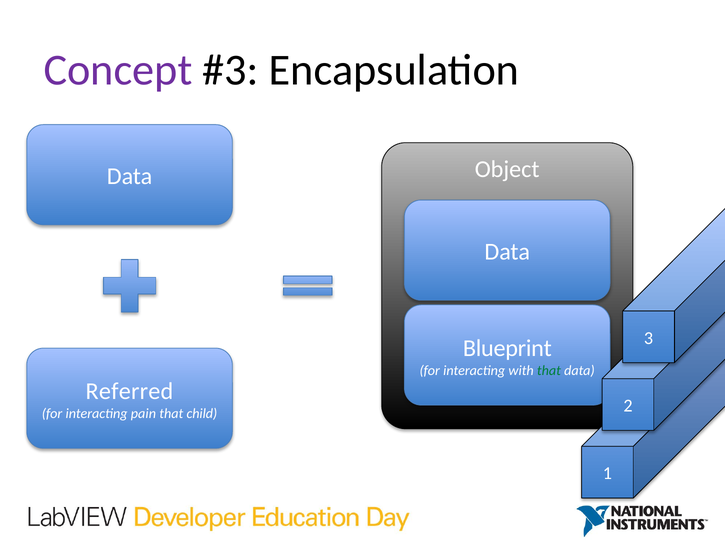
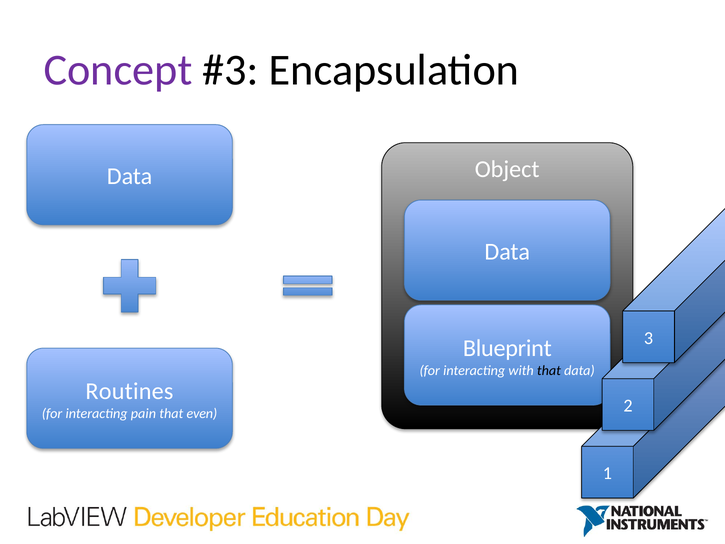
that at (549, 370) colour: green -> black
Referred: Referred -> Routines
child: child -> even
